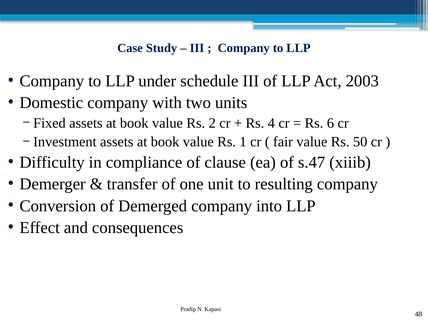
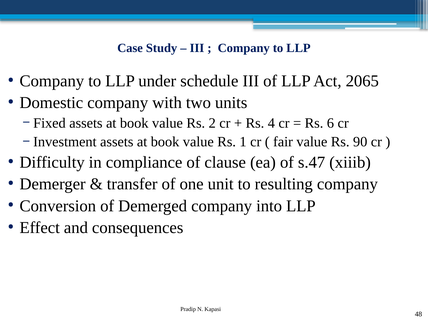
2003: 2003 -> 2065
50: 50 -> 90
